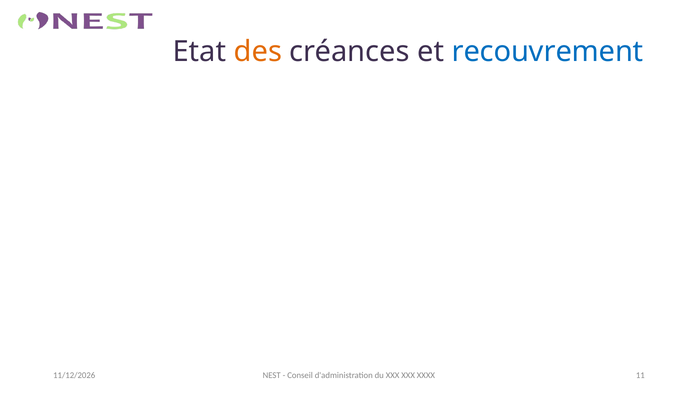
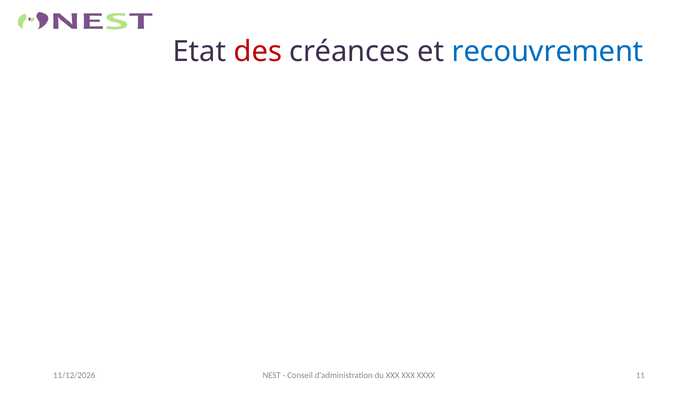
des colour: orange -> red
